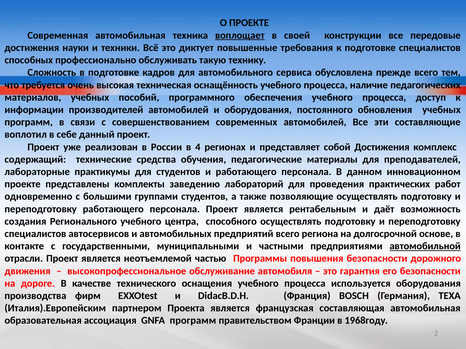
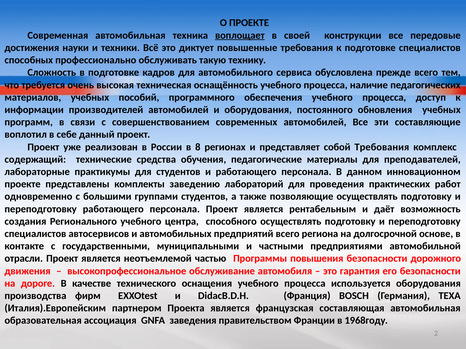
4: 4 -> 8
собой Достижения: Достижения -> Требования
автомобильной underline: present -> none
GNFA программ: программ -> заведения
